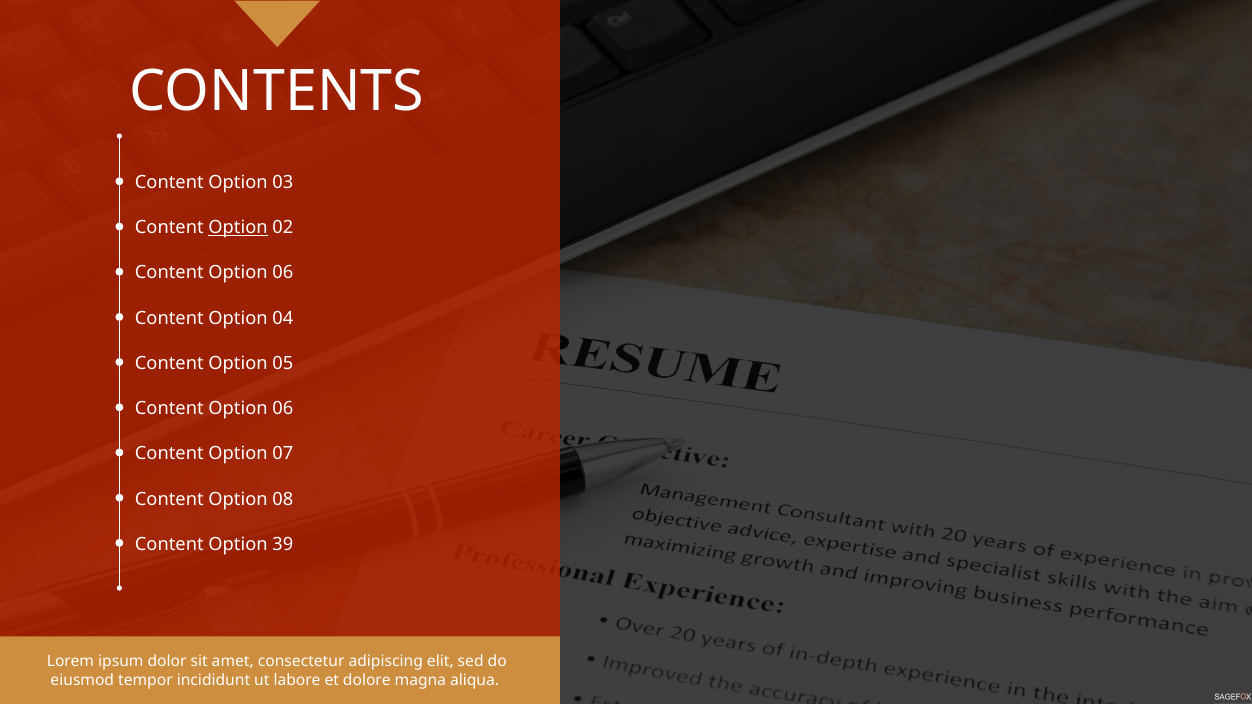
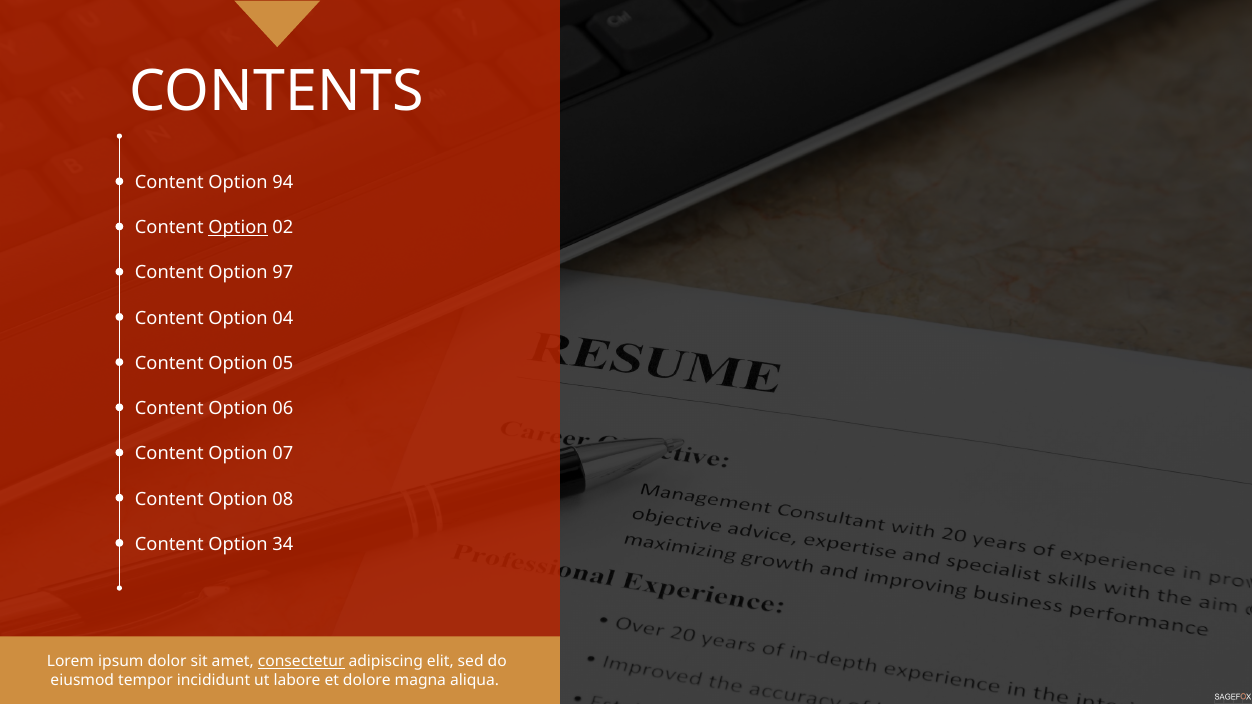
03: 03 -> 94
06 at (283, 273): 06 -> 97
39: 39 -> 34
consectetur underline: none -> present
